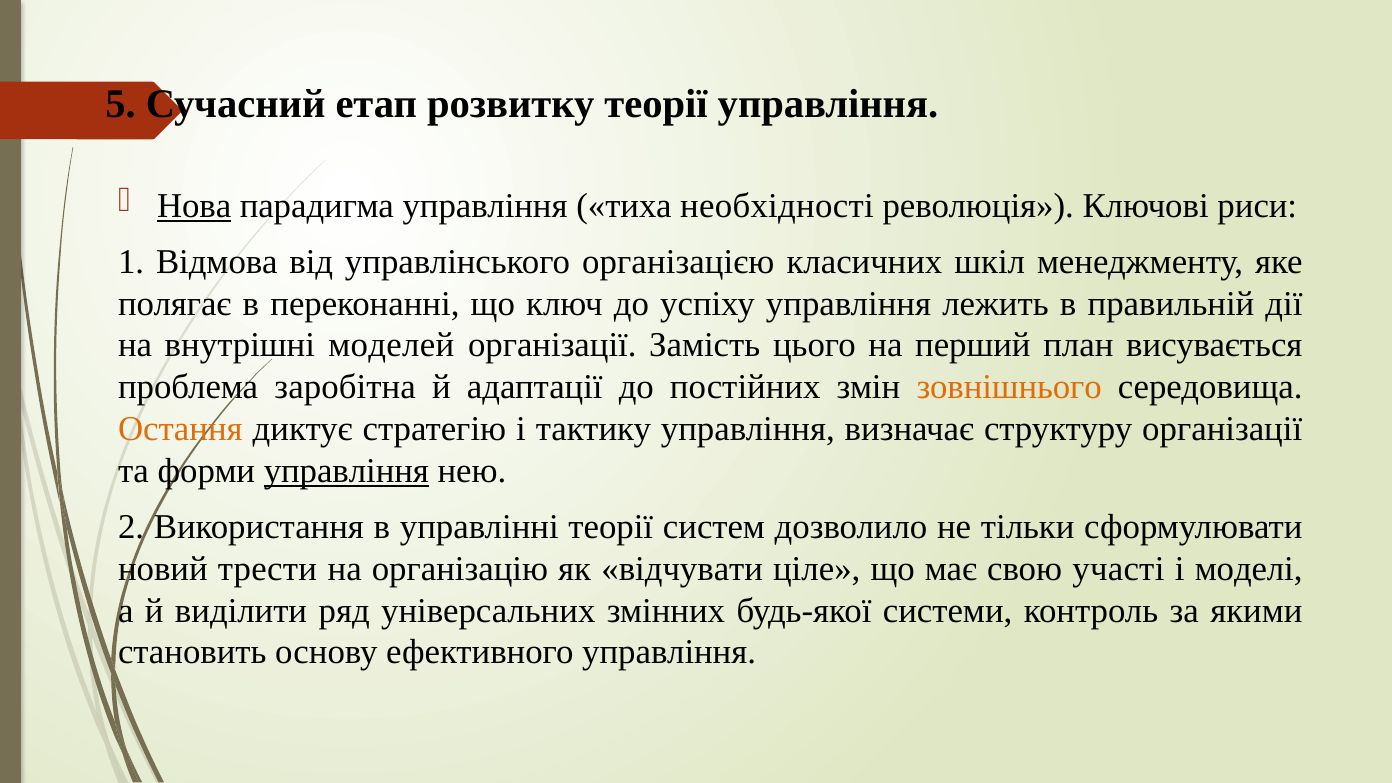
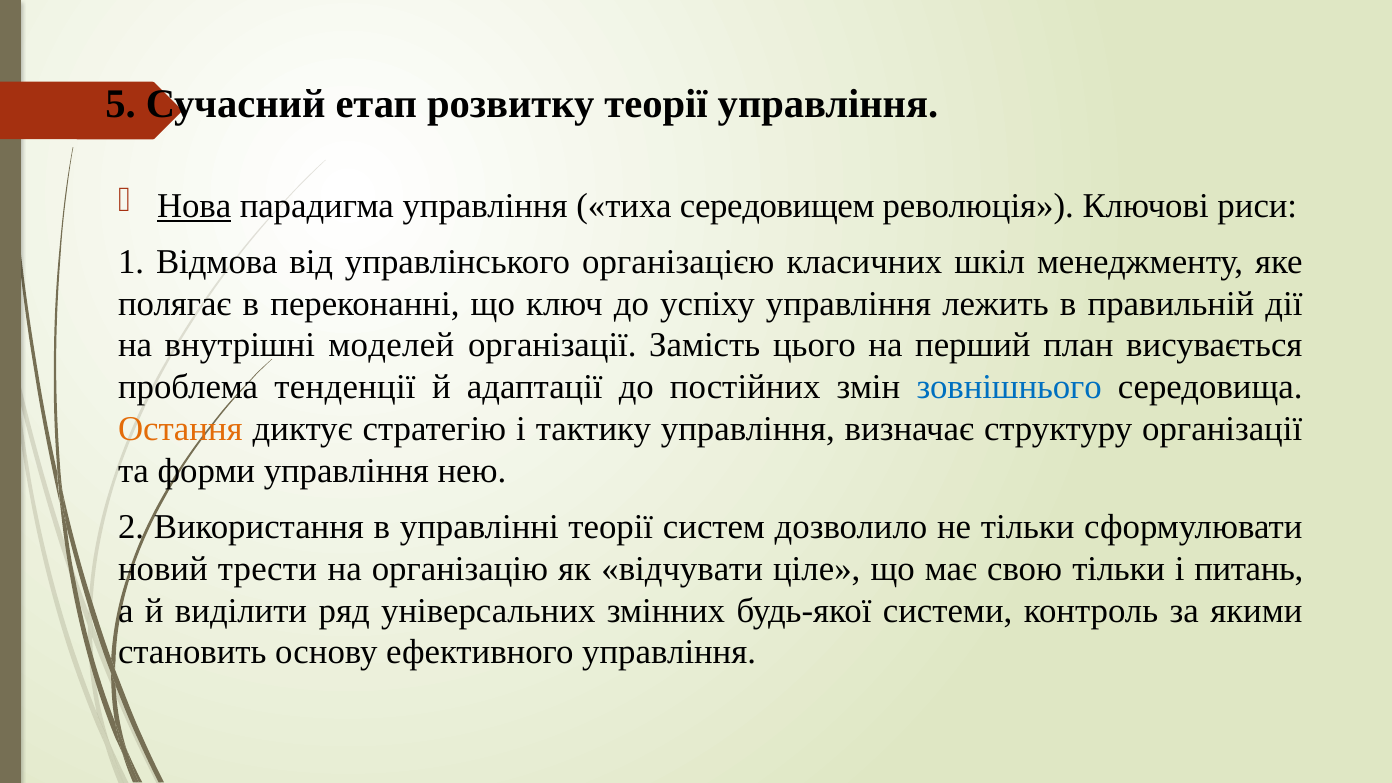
необхідності: необхідності -> середовищем
заробітна: заробітна -> тенденції
зовнішнього colour: orange -> blue
управління at (346, 471) underline: present -> none
свою участі: участі -> тільки
моделі: моделі -> питань
